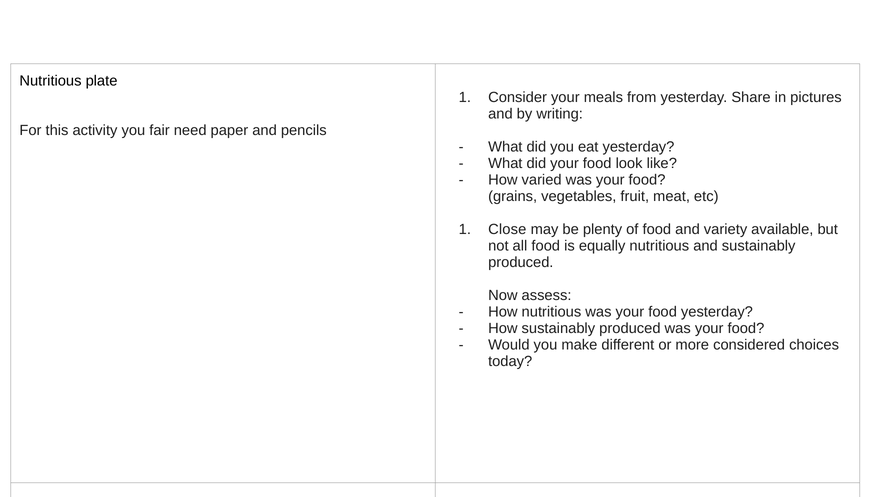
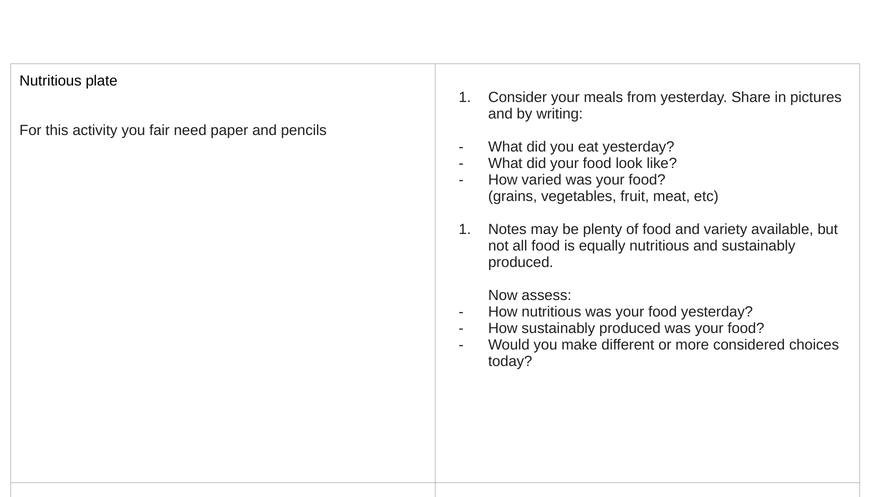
Close: Close -> Notes
